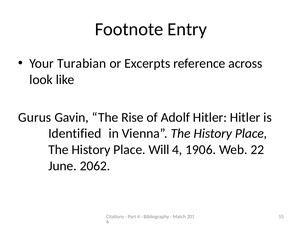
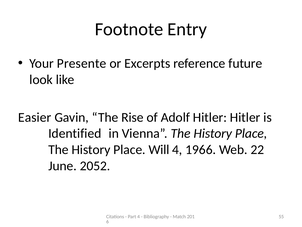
Turabian: Turabian -> Presente
across: across -> future
Gurus: Gurus -> Easier
1906: 1906 -> 1966
2062: 2062 -> 2052
